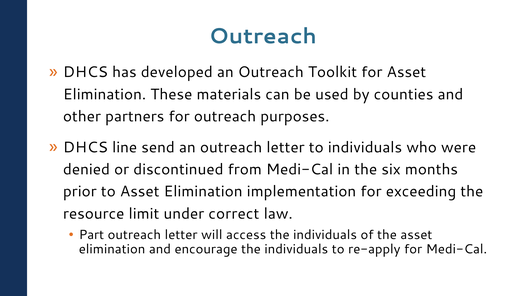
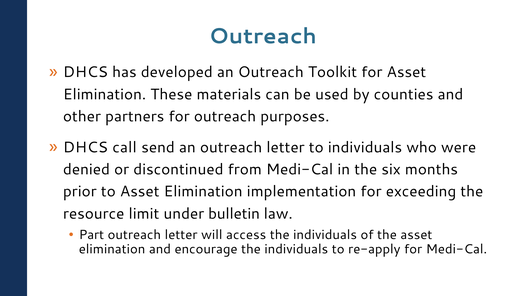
line: line -> call
correct: correct -> bulletin
